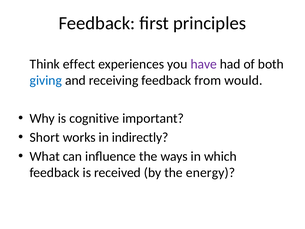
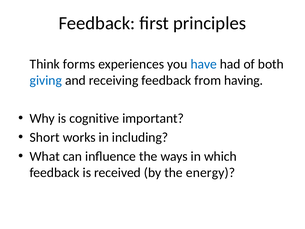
effect: effect -> forms
have colour: purple -> blue
would: would -> having
indirectly: indirectly -> including
